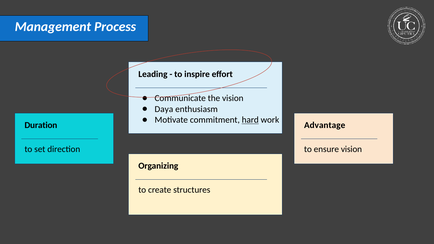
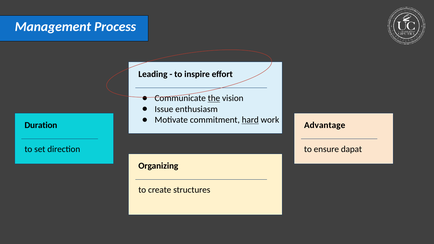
the underline: none -> present
Daya: Daya -> Issue
ensure vision: vision -> dapat
